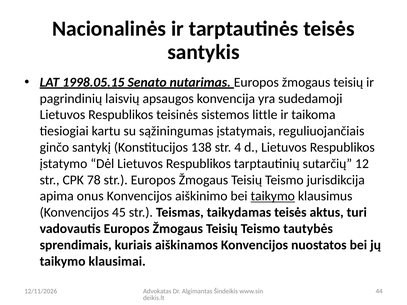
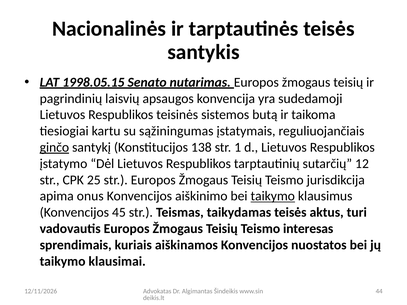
little: little -> butą
ginčo underline: none -> present
4: 4 -> 1
78: 78 -> 25
tautybės: tautybės -> interesas
